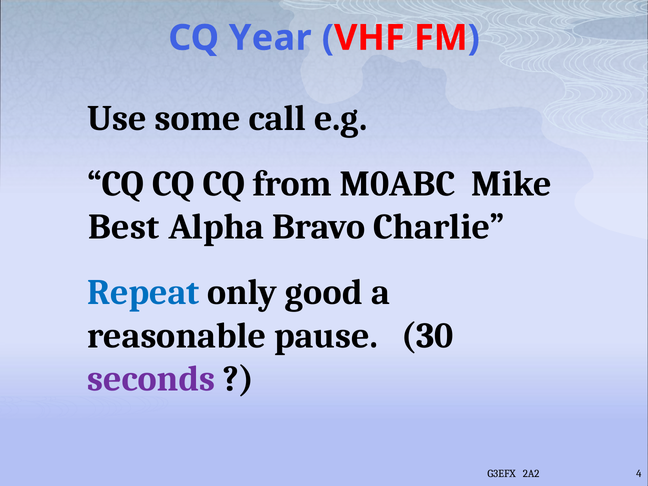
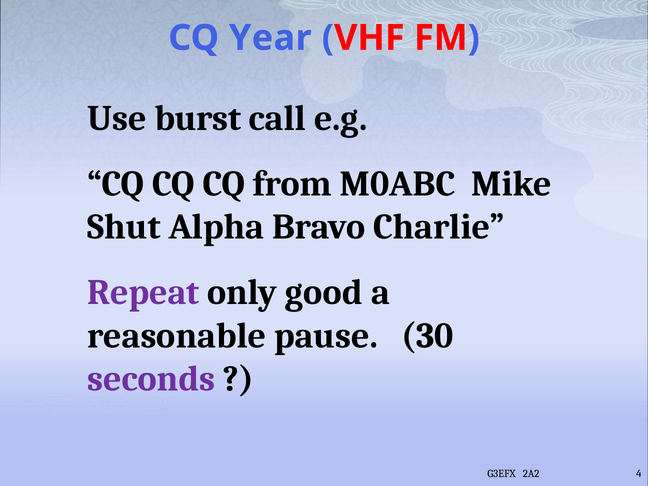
some: some -> burst
Best: Best -> Shut
Repeat colour: blue -> purple
